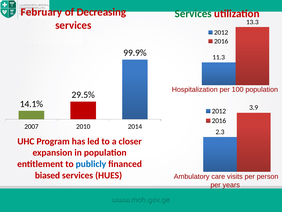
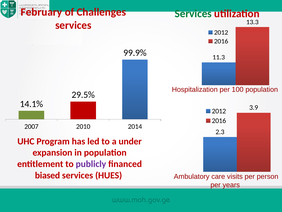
Decreasing: Decreasing -> Challenges
closer: closer -> under
publicly colour: blue -> purple
